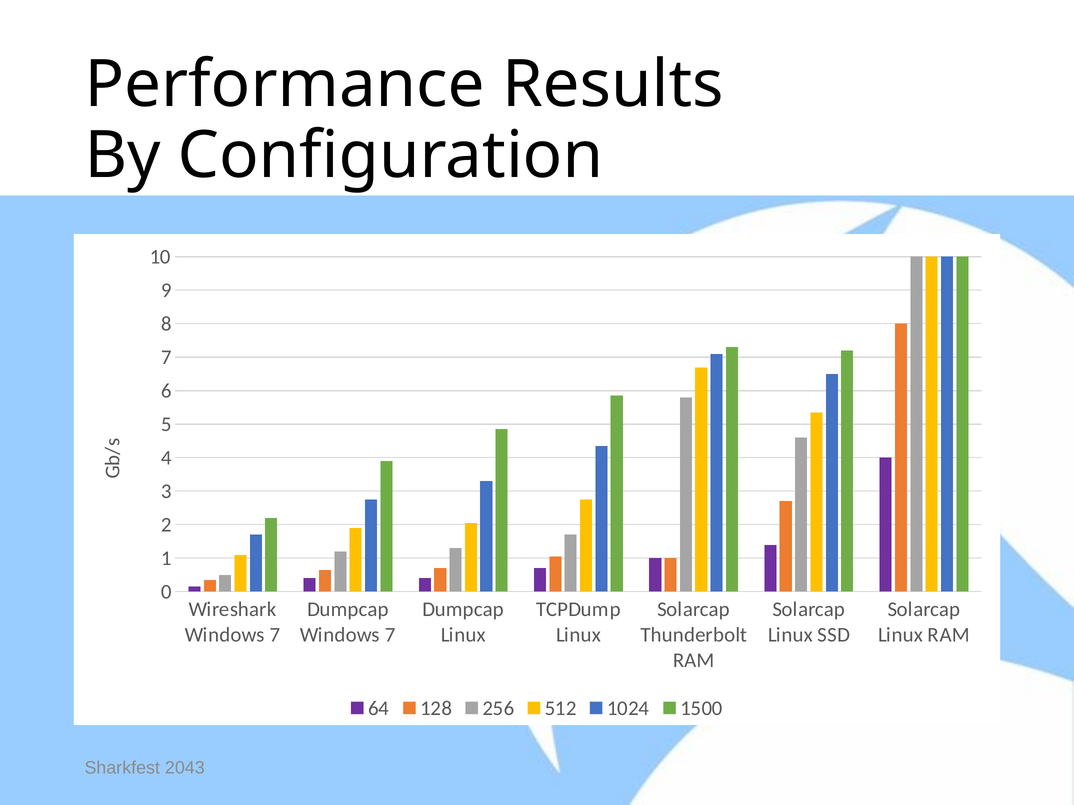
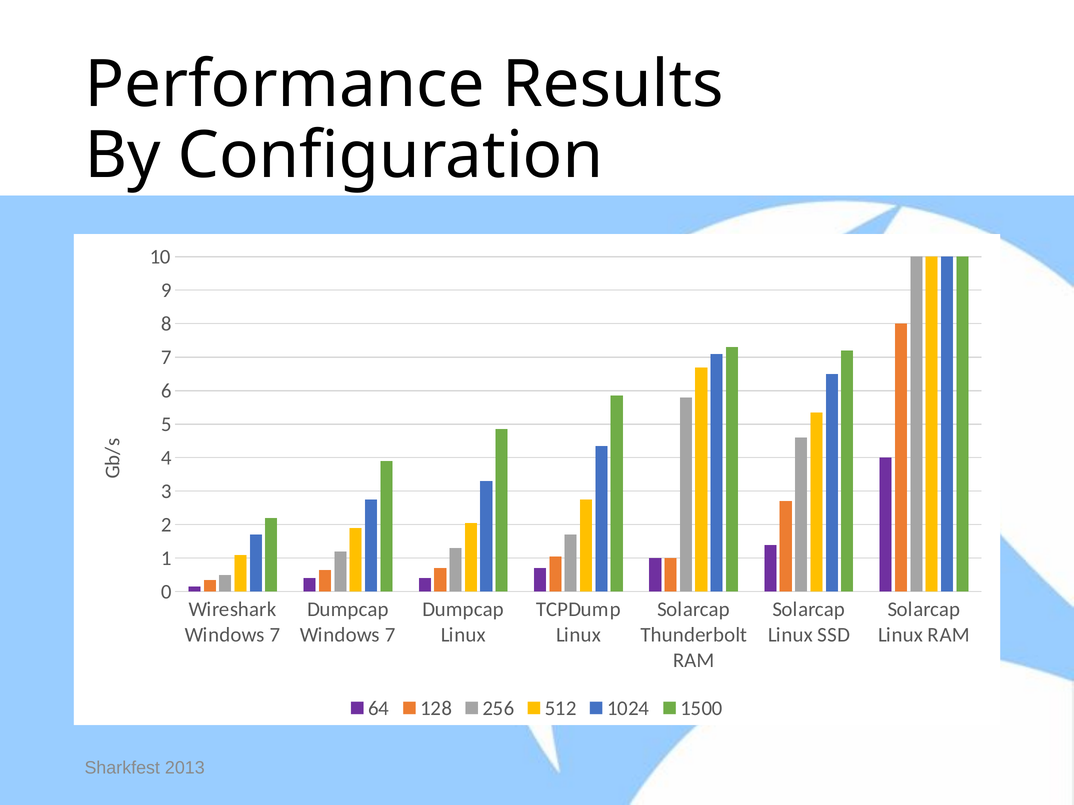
2043: 2043 -> 2013
